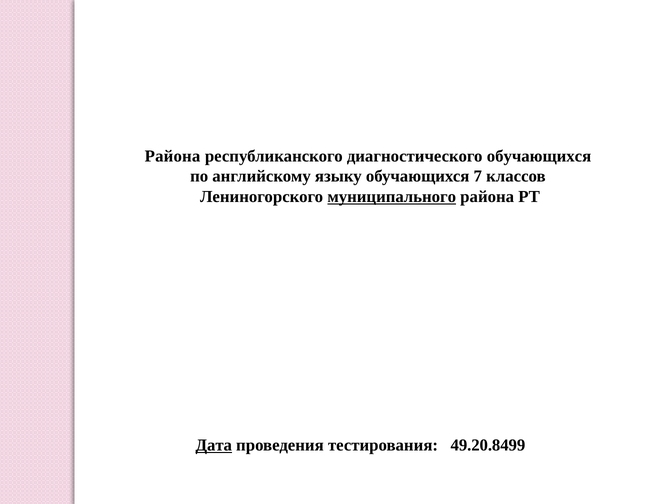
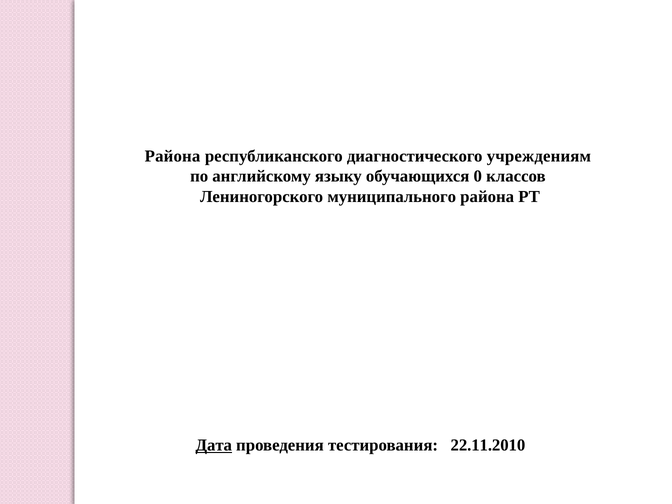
диагностического обучающихся: обучающихся -> учреждениям
7: 7 -> 0
муниципального underline: present -> none
49.20.8499: 49.20.8499 -> 22.11.2010
